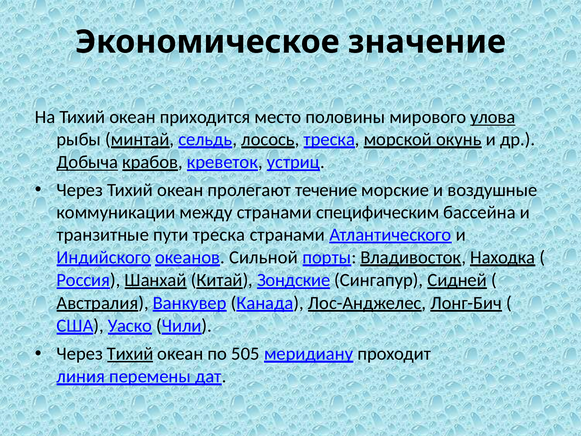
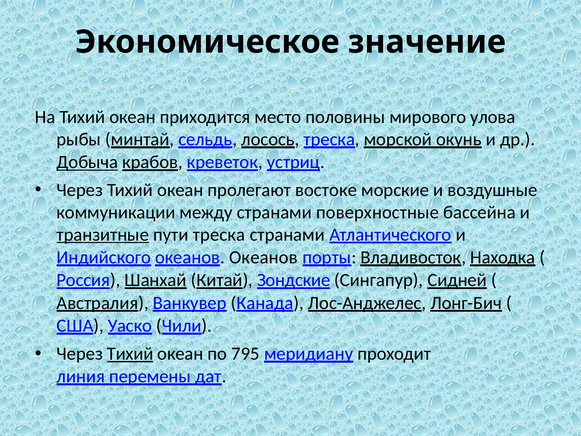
улова underline: present -> none
течение: течение -> востоке
специфическим: специфическим -> поверхностные
транзитные underline: none -> present
океанов Сильной: Сильной -> Океанов
505: 505 -> 795
